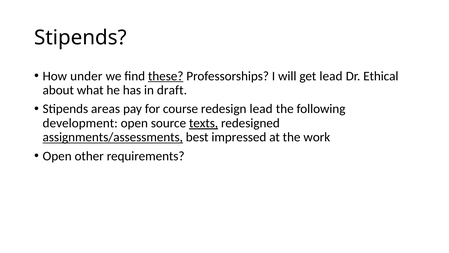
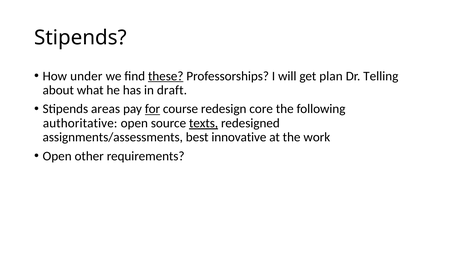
get lead: lead -> plan
Ethical: Ethical -> Telling
for underline: none -> present
redesign lead: lead -> core
development: development -> authoritative
assignments/assessments underline: present -> none
impressed: impressed -> innovative
